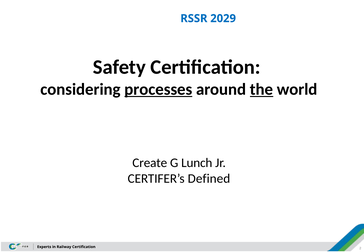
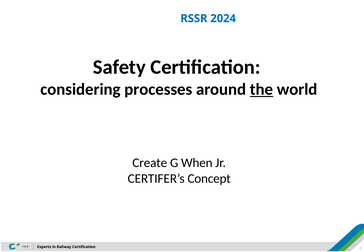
2029: 2029 -> 2024
processes underline: present -> none
Lunch: Lunch -> When
Defined: Defined -> Concept
